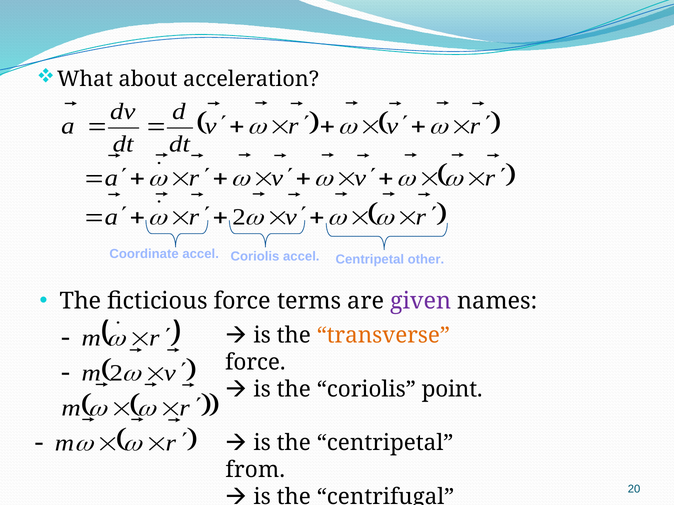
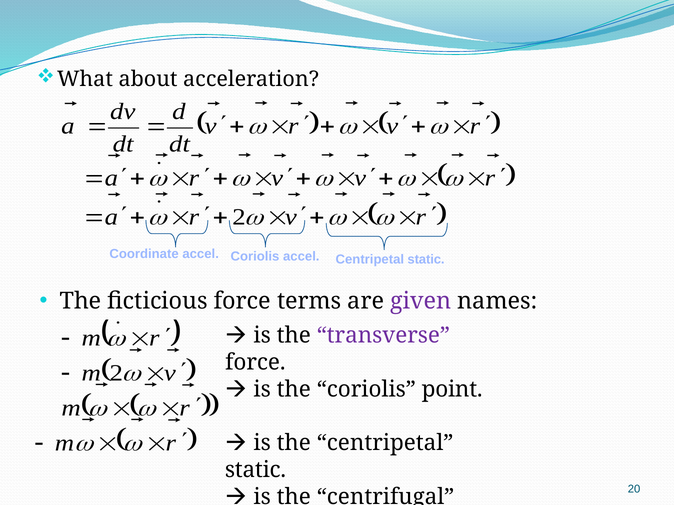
accel Centripetal other: other -> static
transverse colour: orange -> purple
from at (255, 470): from -> static
